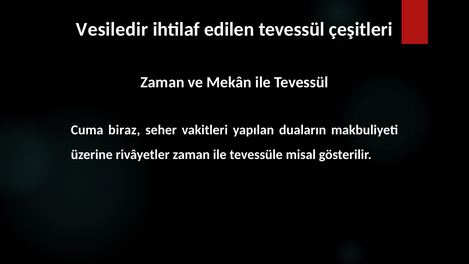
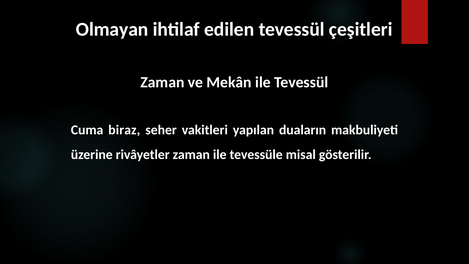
Vesiledir: Vesiledir -> Olmayan
